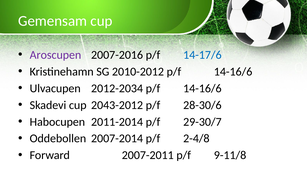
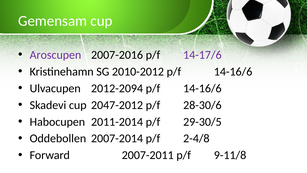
14-17/6 colour: blue -> purple
2012-2034: 2012-2034 -> 2012-2094
2043-2012: 2043-2012 -> 2047-2012
29-30/7: 29-30/7 -> 29-30/5
